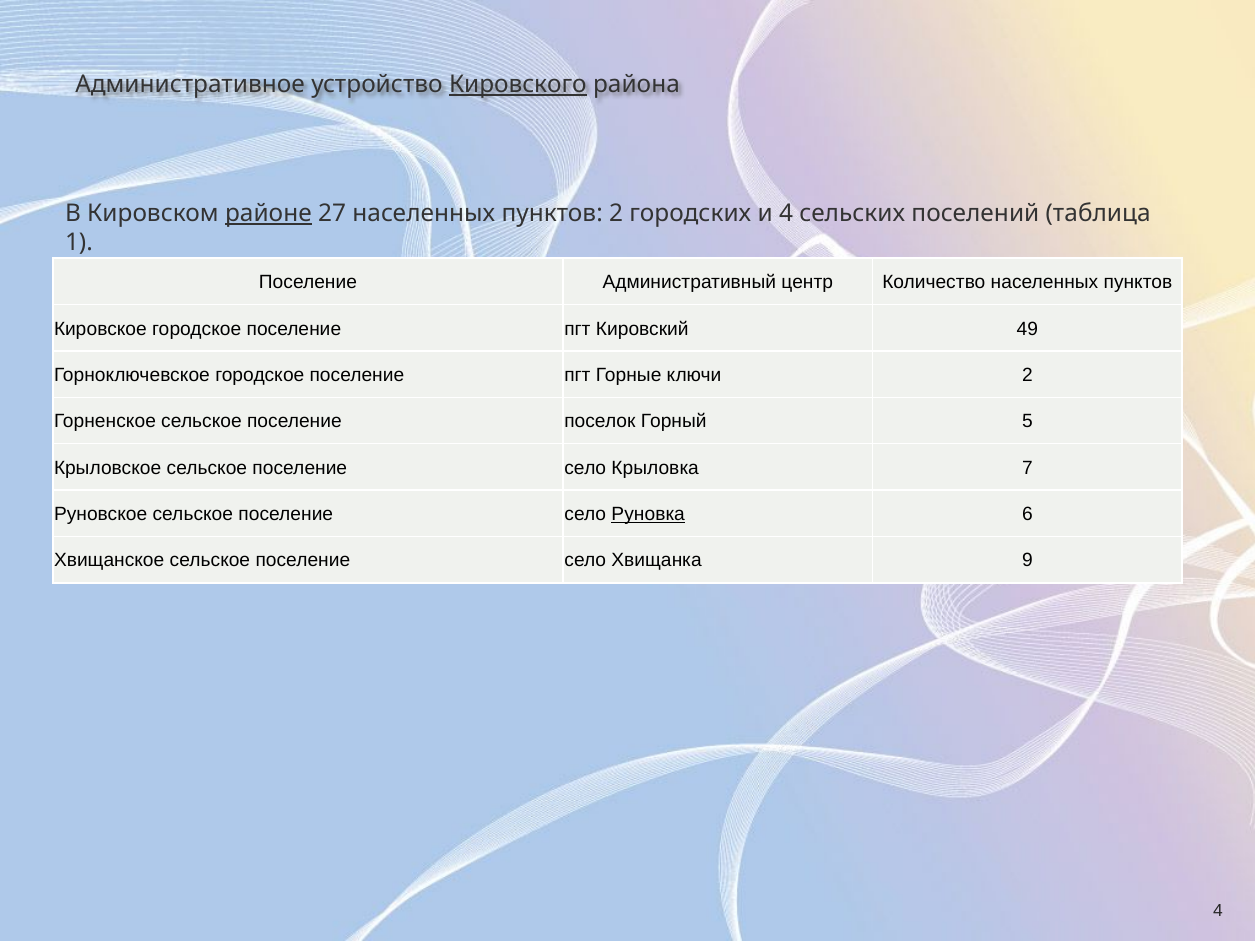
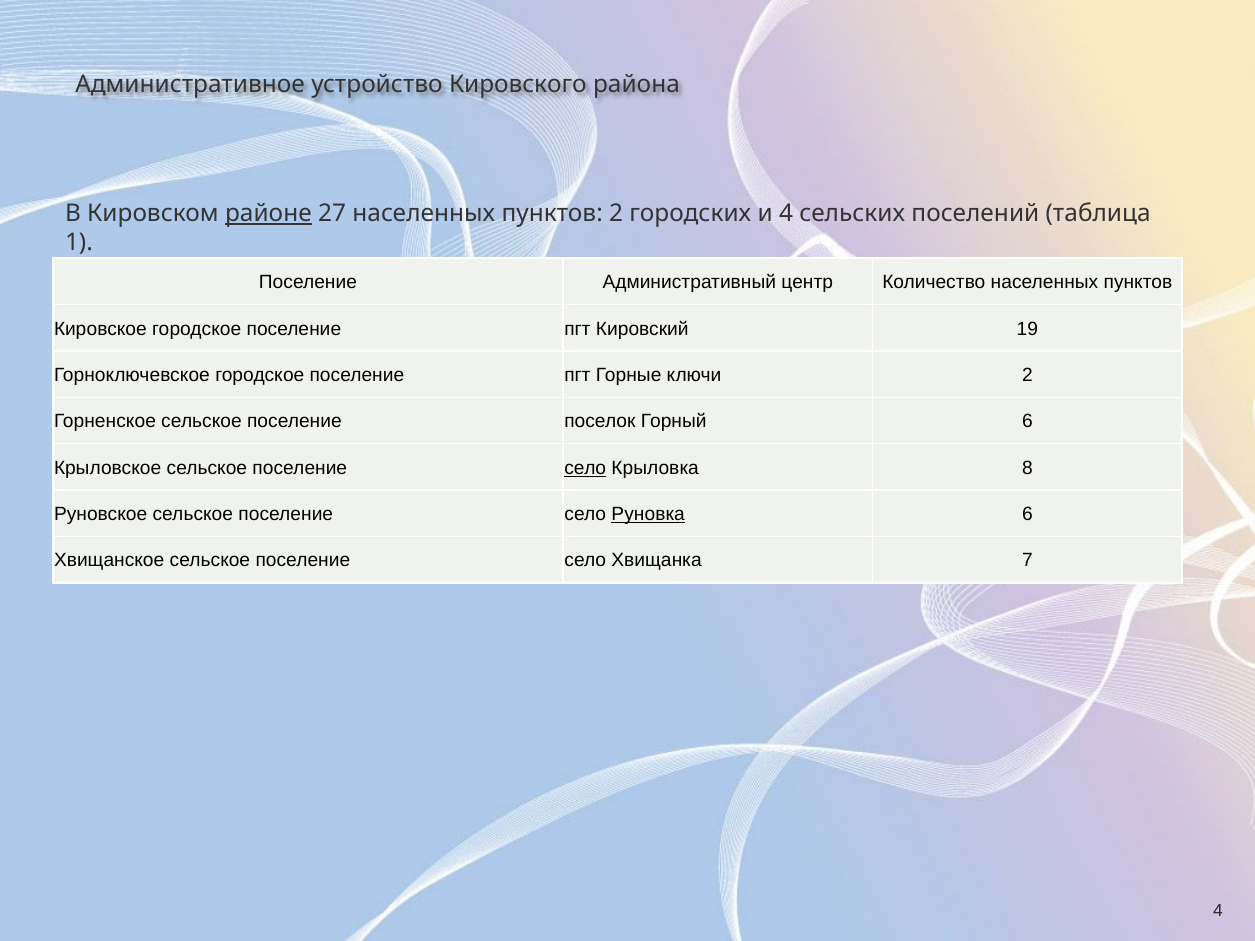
Кировского underline: present -> none
49: 49 -> 19
Горный 5: 5 -> 6
село at (585, 468) underline: none -> present
7: 7 -> 8
9: 9 -> 7
